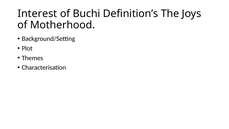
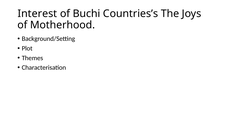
Definition’s: Definition’s -> Countries’s
